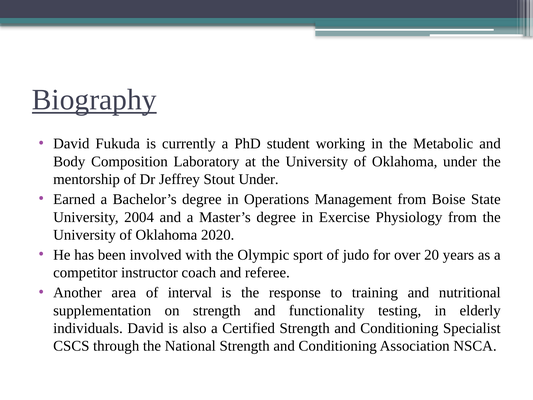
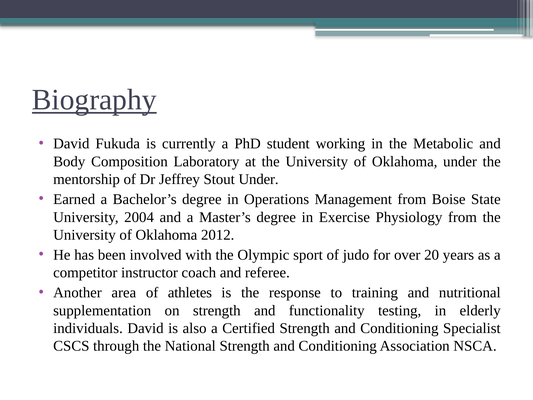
2020: 2020 -> 2012
interval: interval -> athletes
